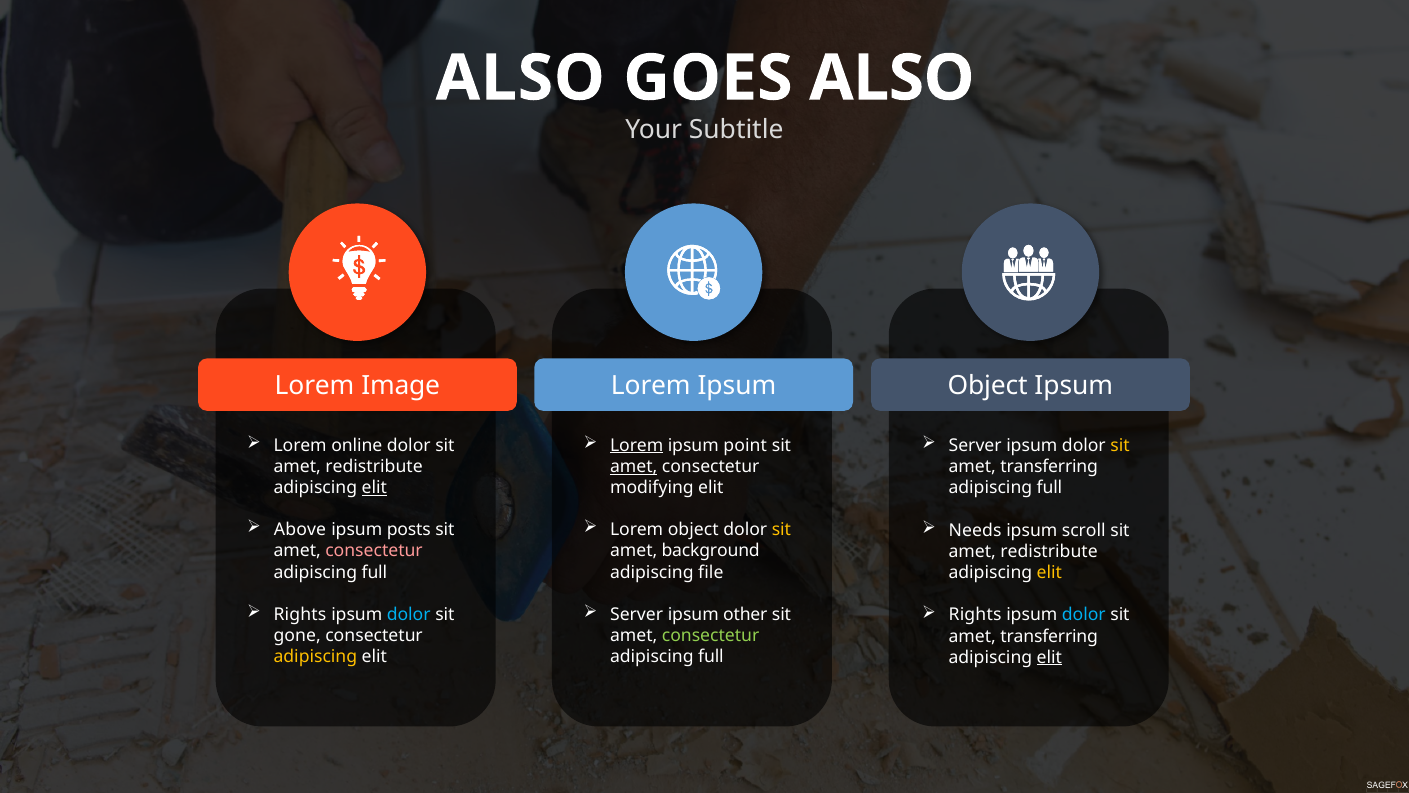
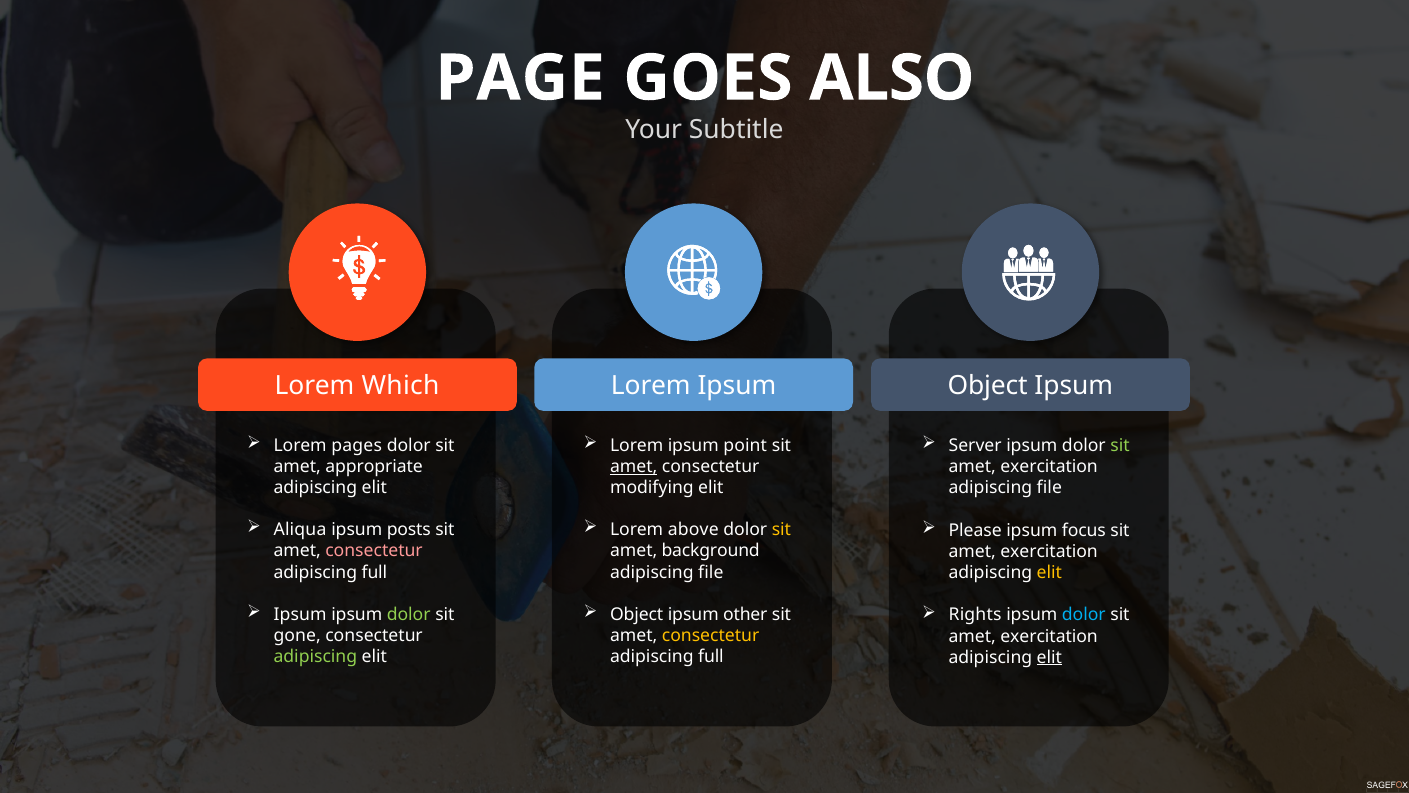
ALSO at (520, 78): ALSO -> PAGE
Image: Image -> Which
online: online -> pages
Lorem at (637, 445) underline: present -> none
sit at (1120, 446) colour: yellow -> light green
redistribute at (374, 466): redistribute -> appropriate
transferring at (1049, 467): transferring -> exercitation
elit at (374, 487) underline: present -> none
full at (1049, 488): full -> file
Above: Above -> Aliqua
Lorem object: object -> above
Needs: Needs -> Please
scroll: scroll -> focus
redistribute at (1049, 551): redistribute -> exercitation
Rights at (300, 614): Rights -> Ipsum
dolor at (409, 614) colour: light blue -> light green
Server at (637, 614): Server -> Object
consectetur at (711, 635) colour: light green -> yellow
transferring at (1049, 636): transferring -> exercitation
adipiscing at (315, 656) colour: yellow -> light green
